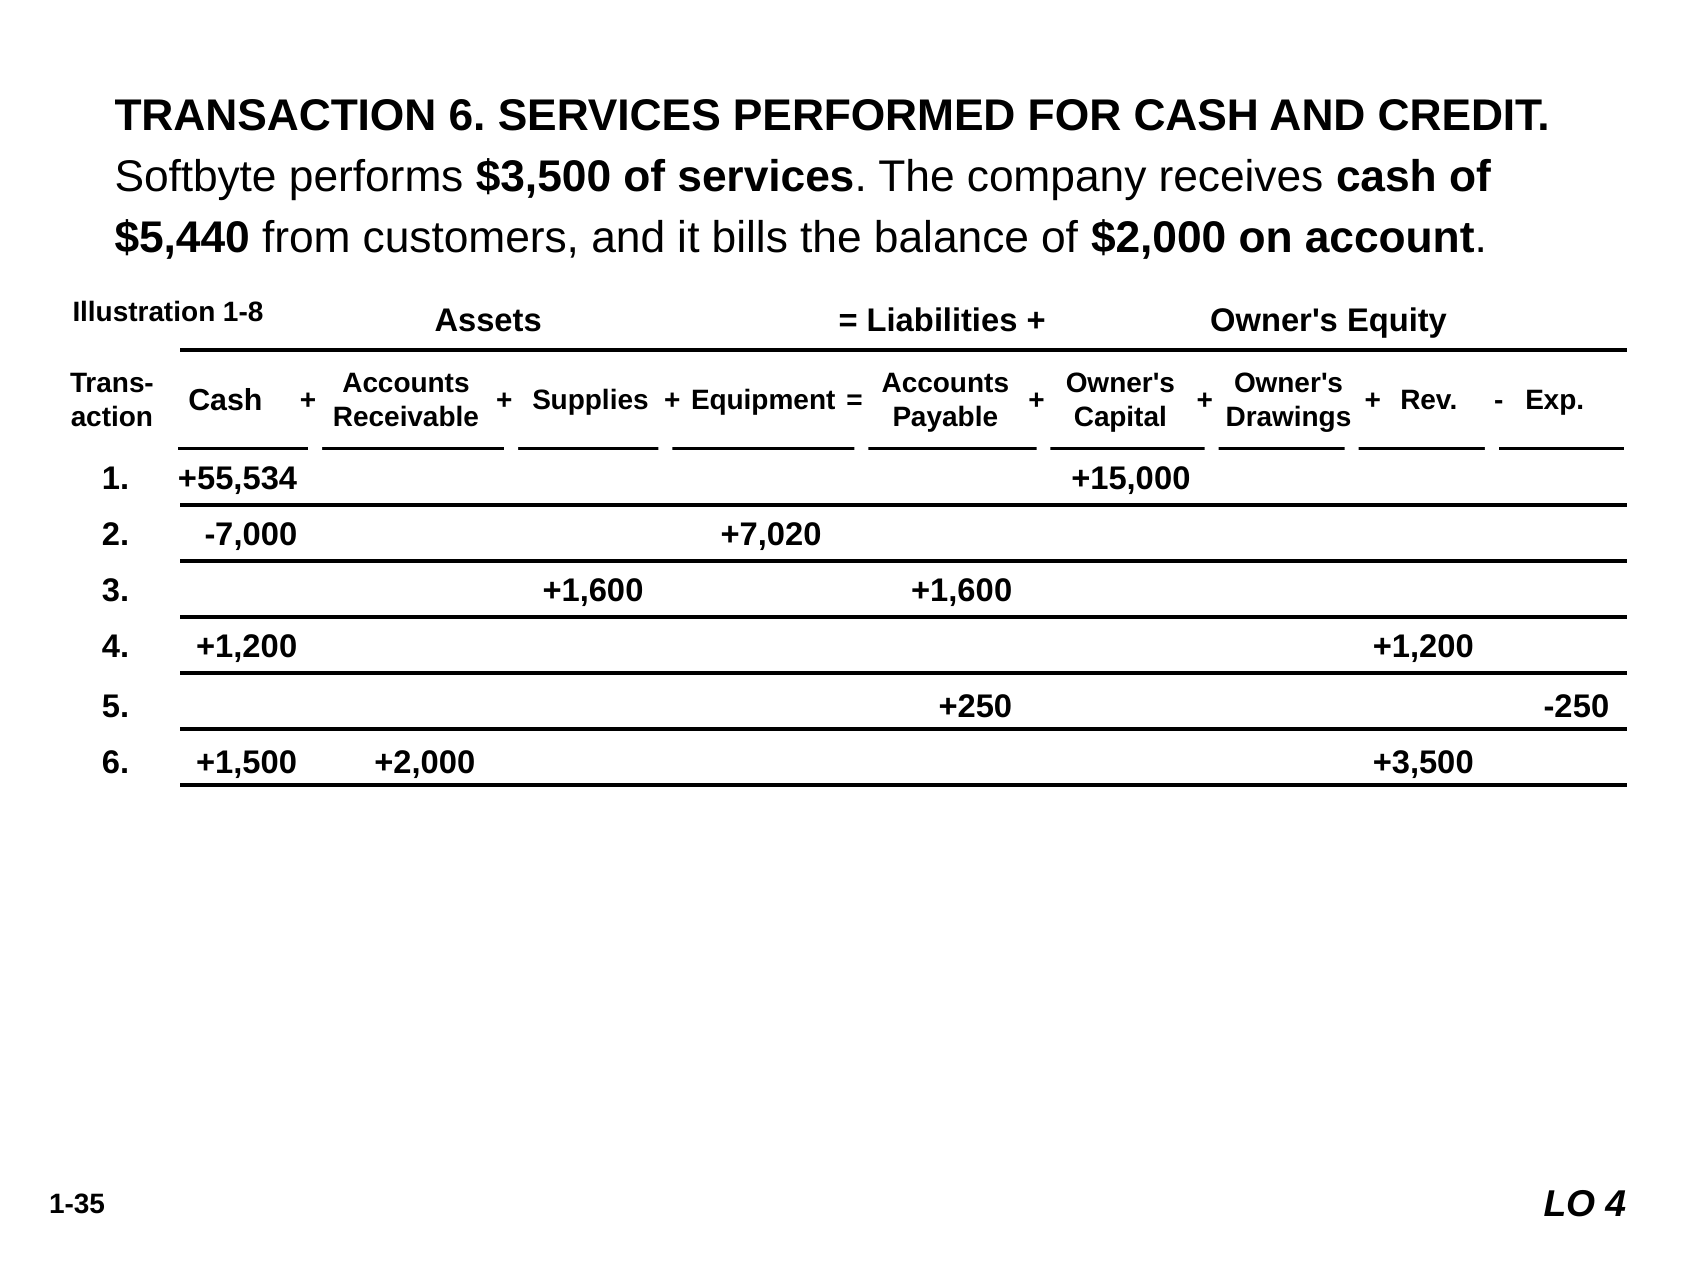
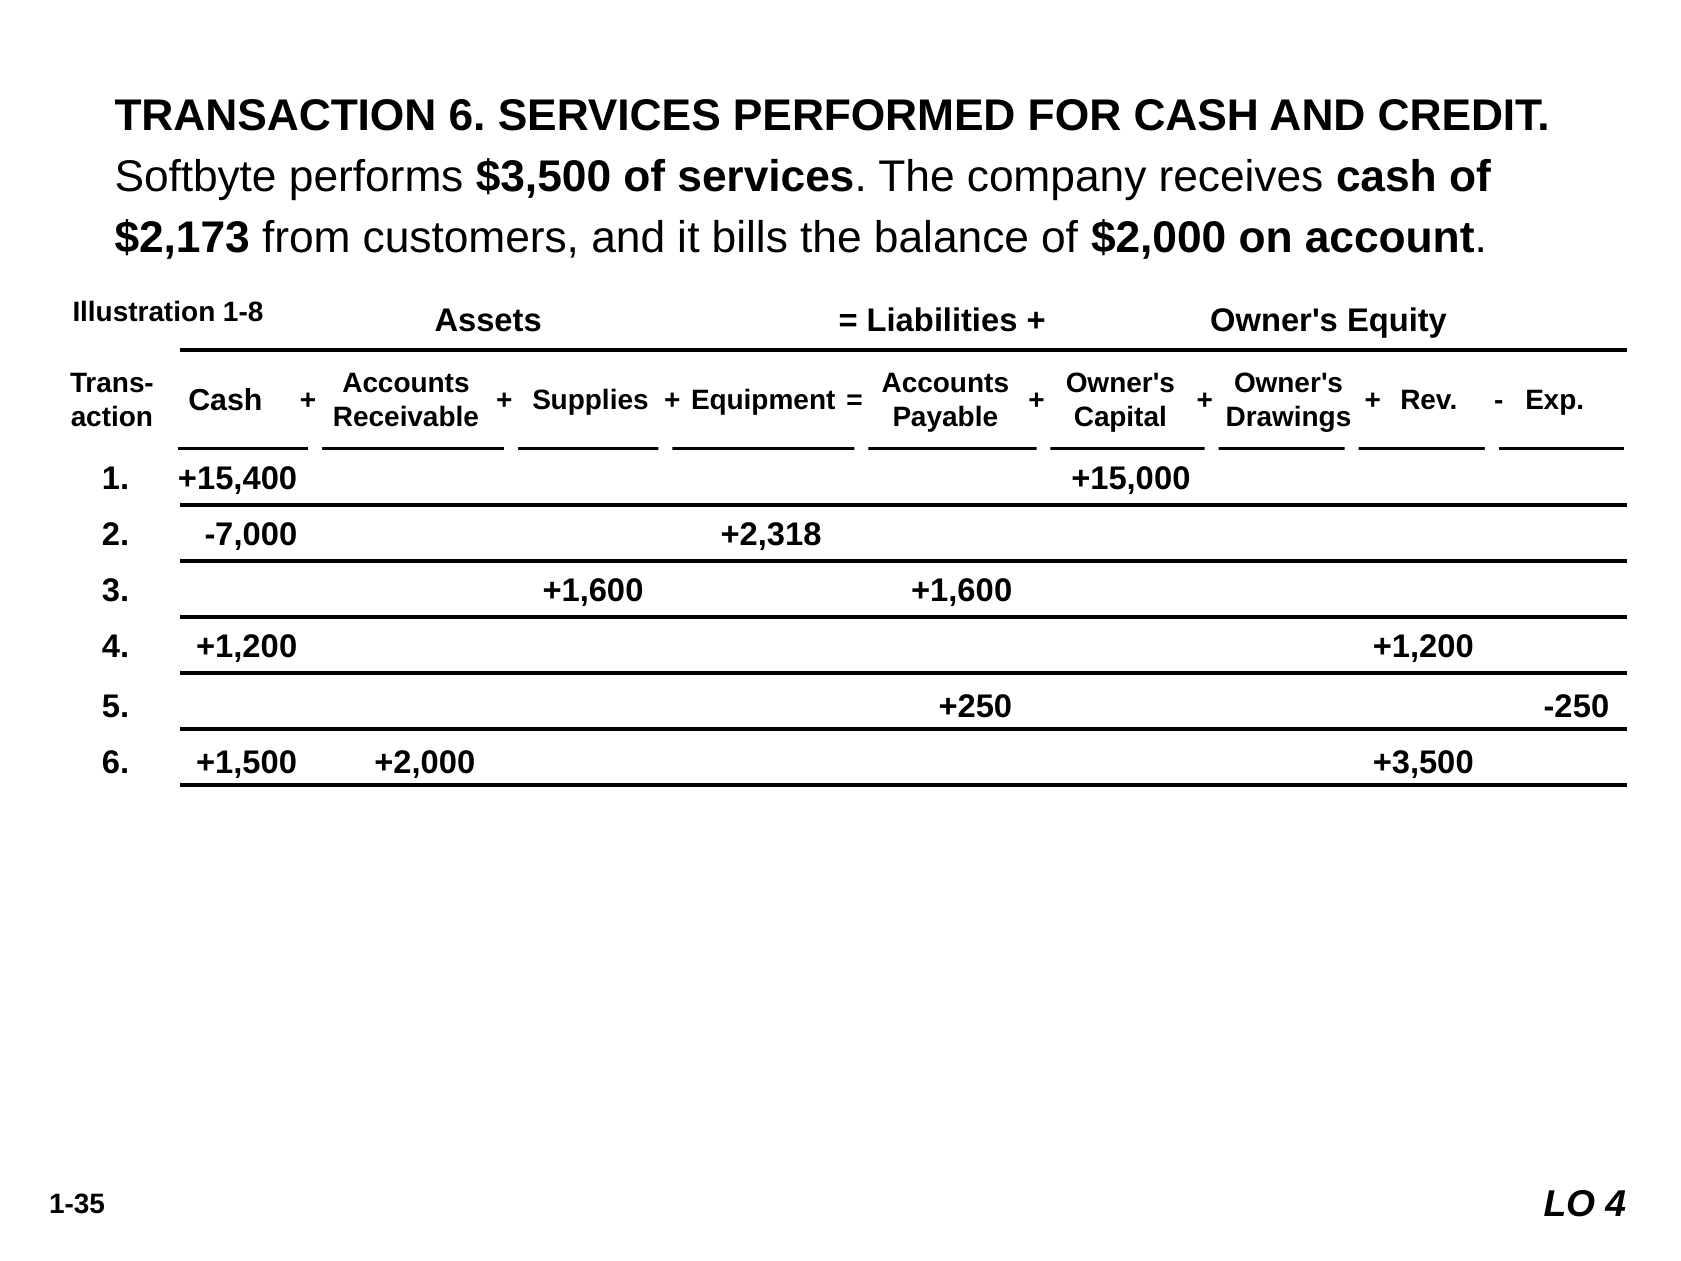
$5,440: $5,440 -> $2,173
+55,534: +55,534 -> +15,400
+7,020: +7,020 -> +2,318
